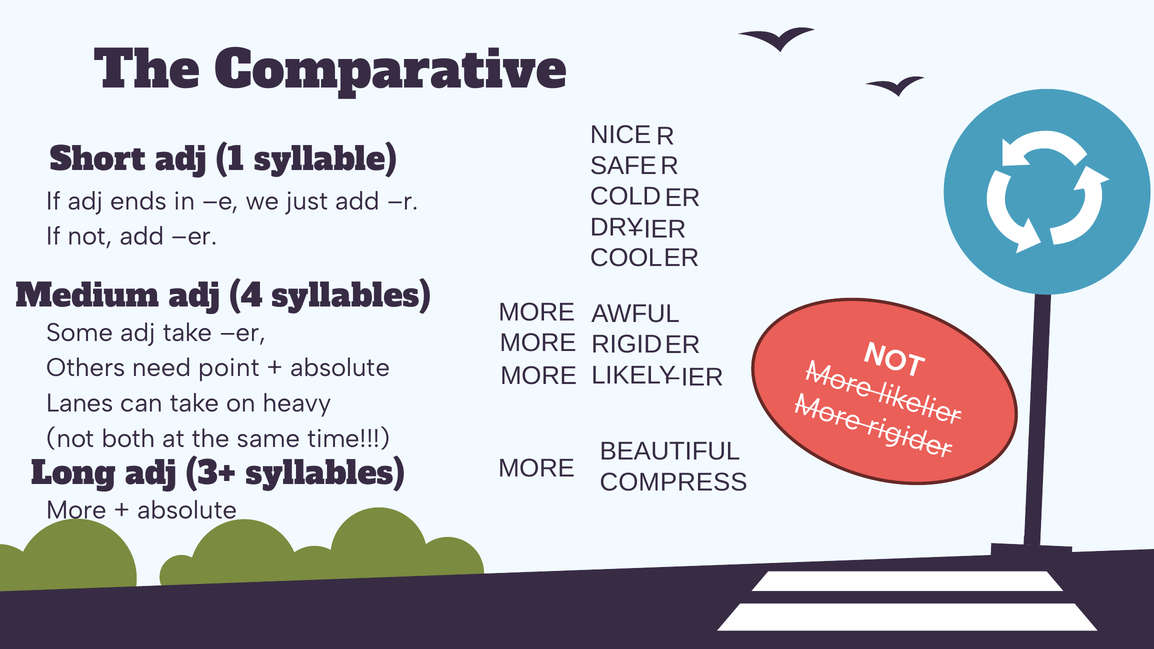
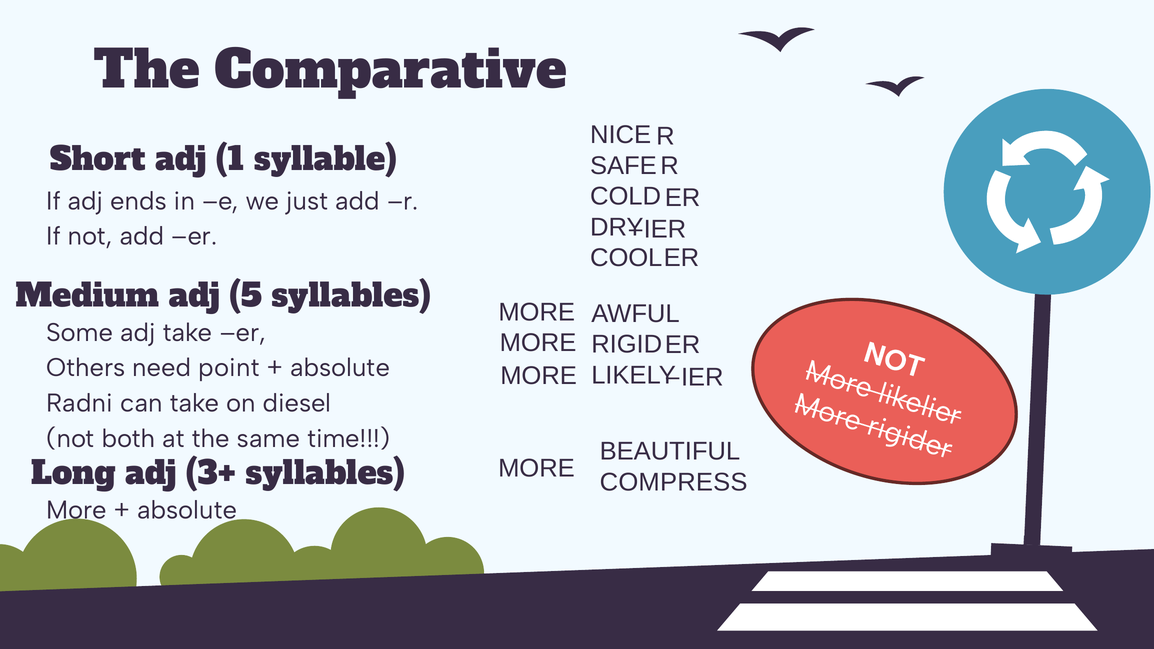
4: 4 -> 5
Lanes: Lanes -> Radni
heavy: heavy -> diesel
